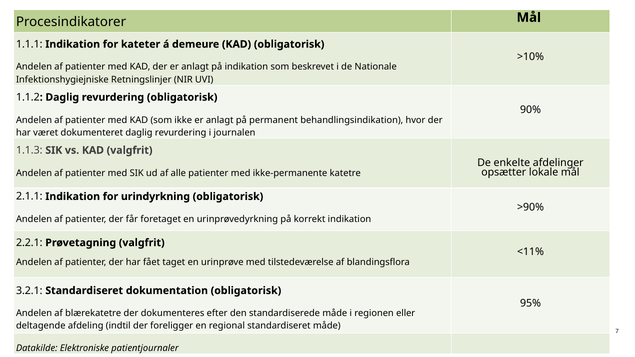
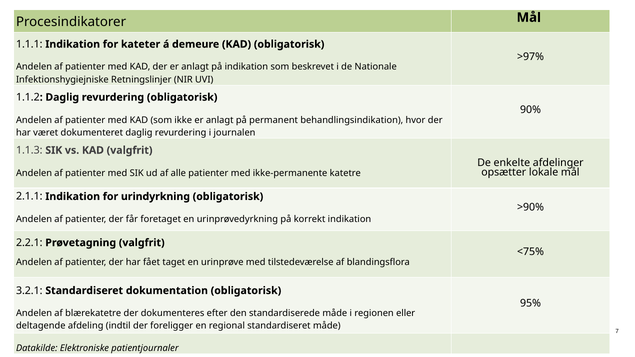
>10%: >10% -> >97%
<11%: <11% -> <75%
